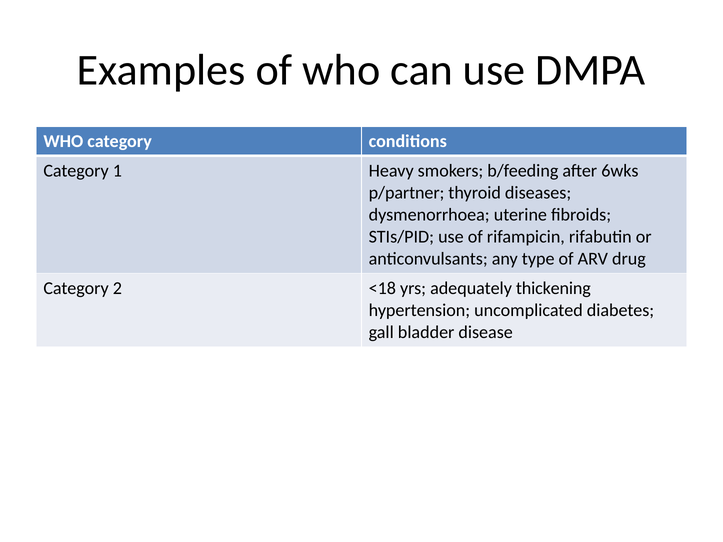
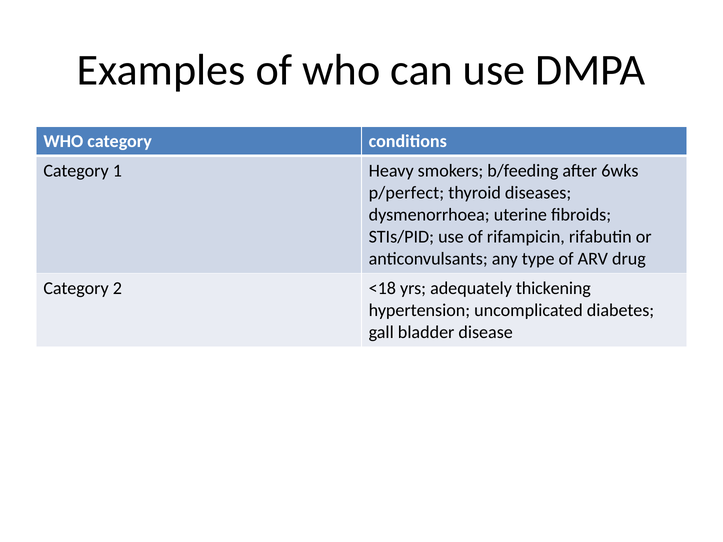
p/partner: p/partner -> p/perfect
